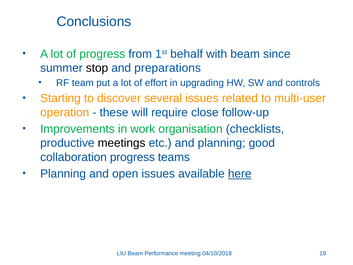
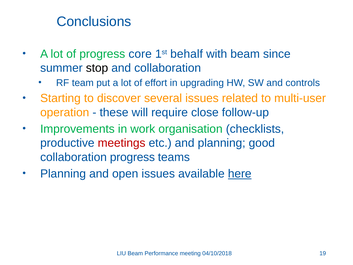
from: from -> core
and preparations: preparations -> collaboration
meetings colour: black -> red
